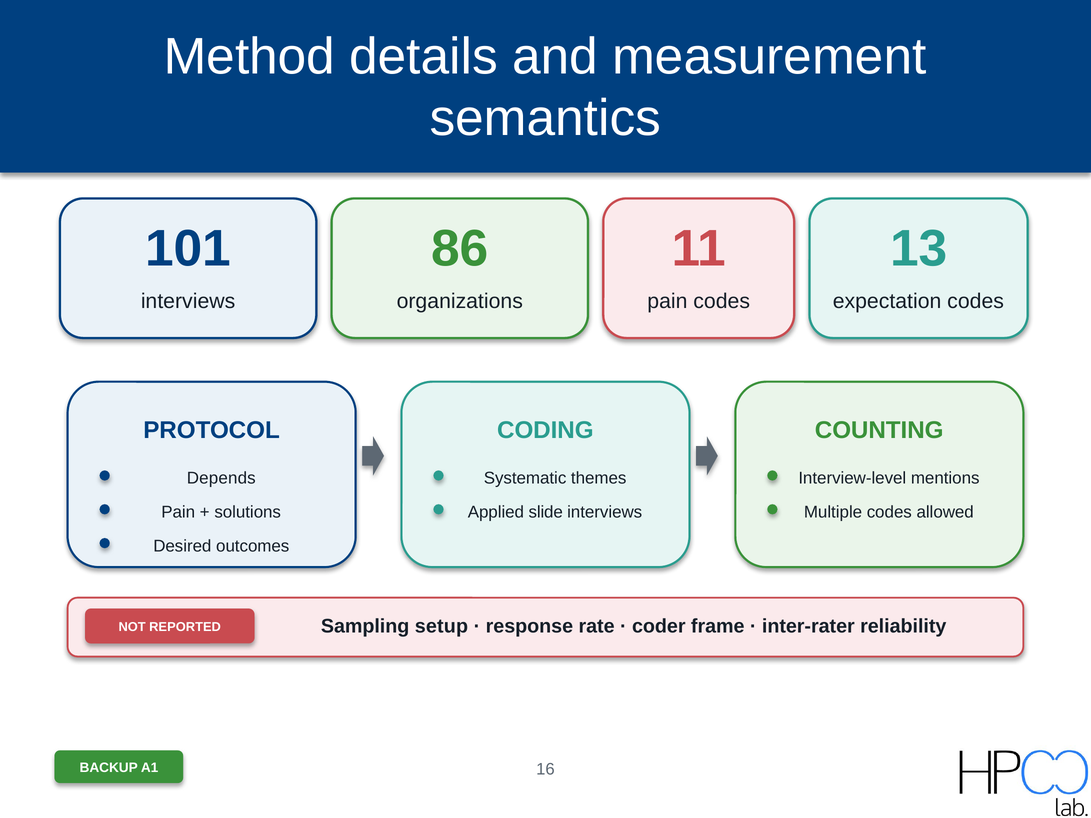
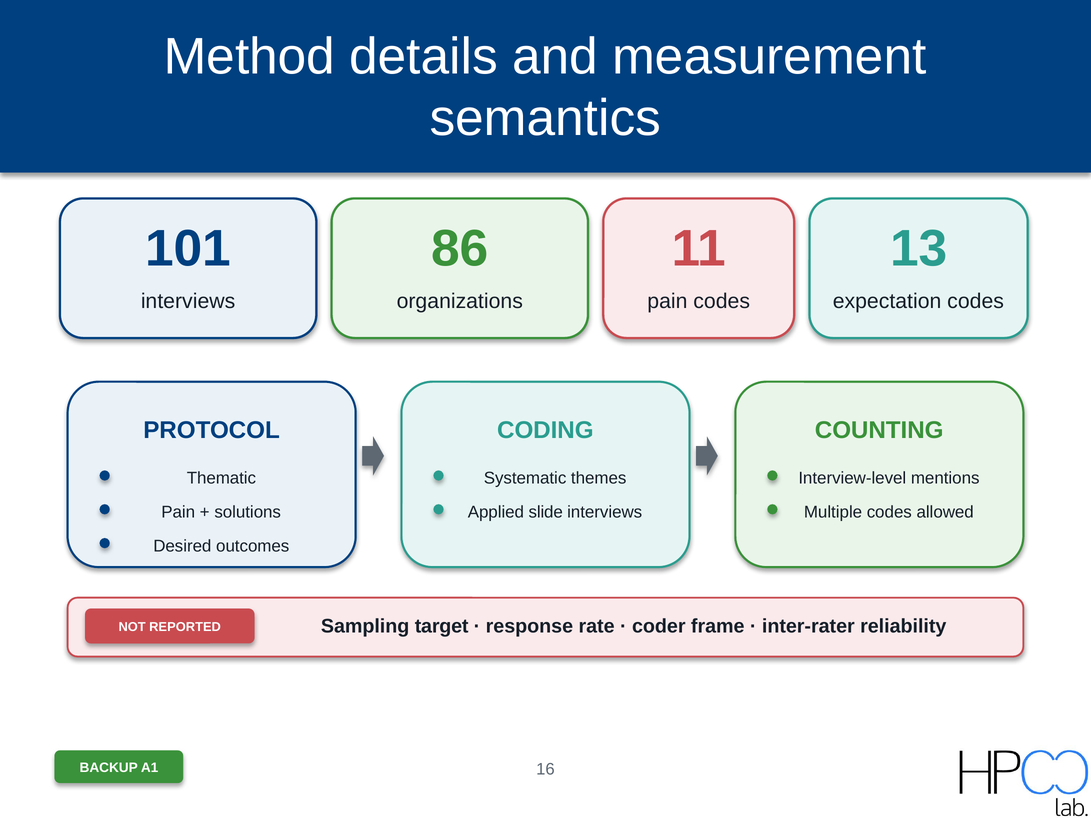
Depends: Depends -> Thematic
setup: setup -> target
